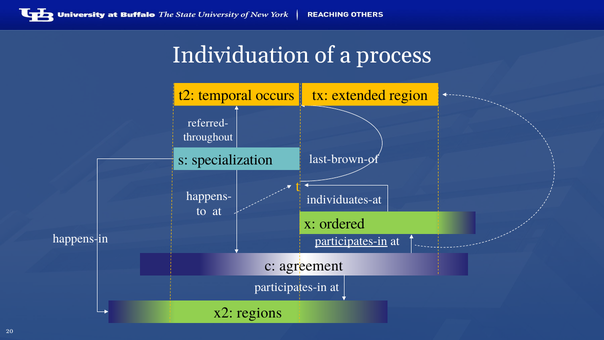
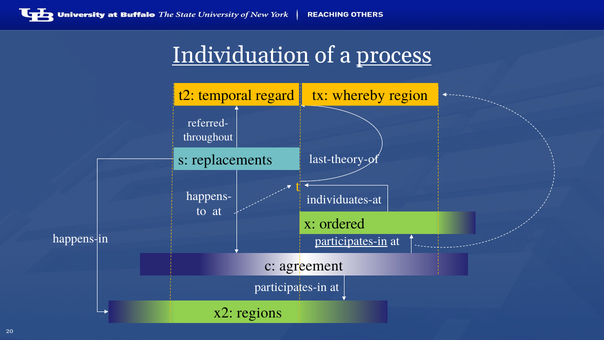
Individuation underline: none -> present
process underline: none -> present
occurs: occurs -> regard
extended: extended -> whereby
specialization: specialization -> replacements
last-brown-of: last-brown-of -> last-theory-of
